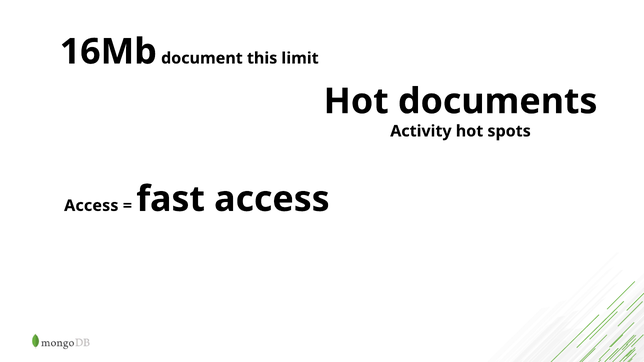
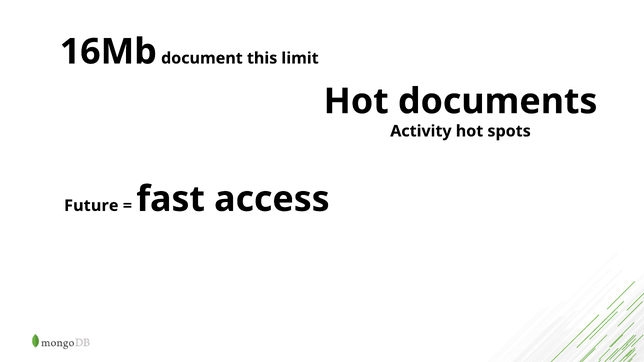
Access at (91, 206): Access -> Future
